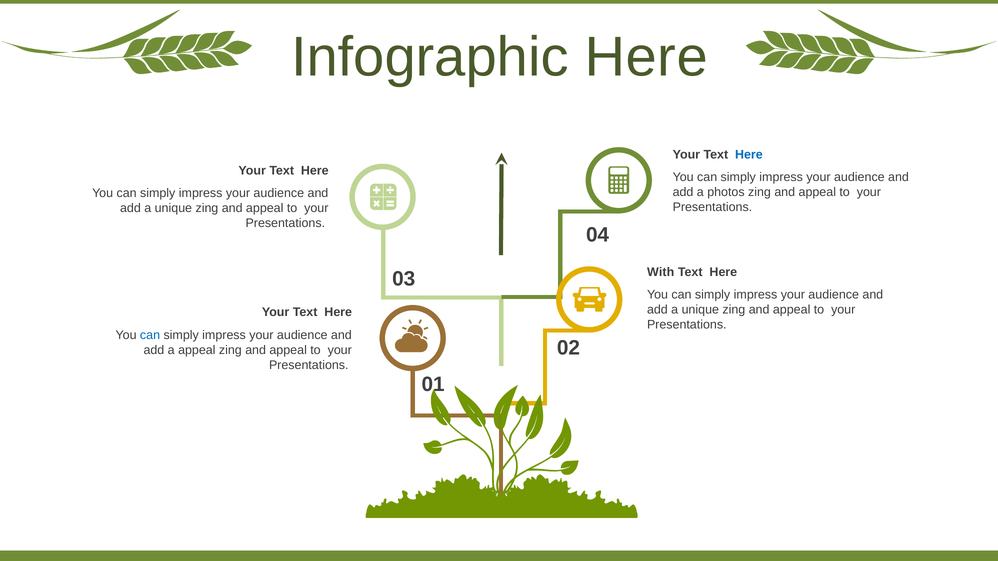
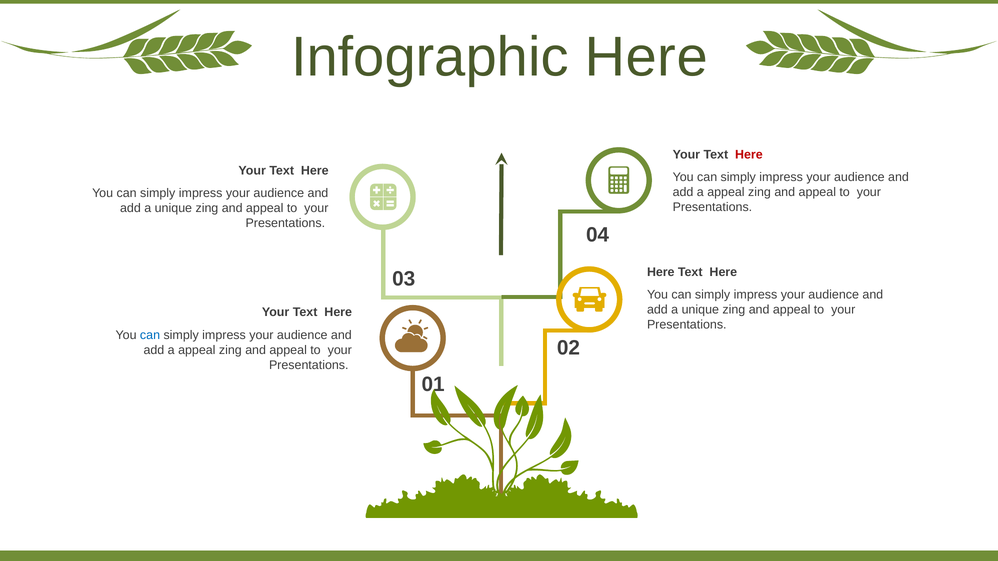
Here at (749, 155) colour: blue -> red
photos at (726, 192): photos -> appeal
With at (661, 272): With -> Here
